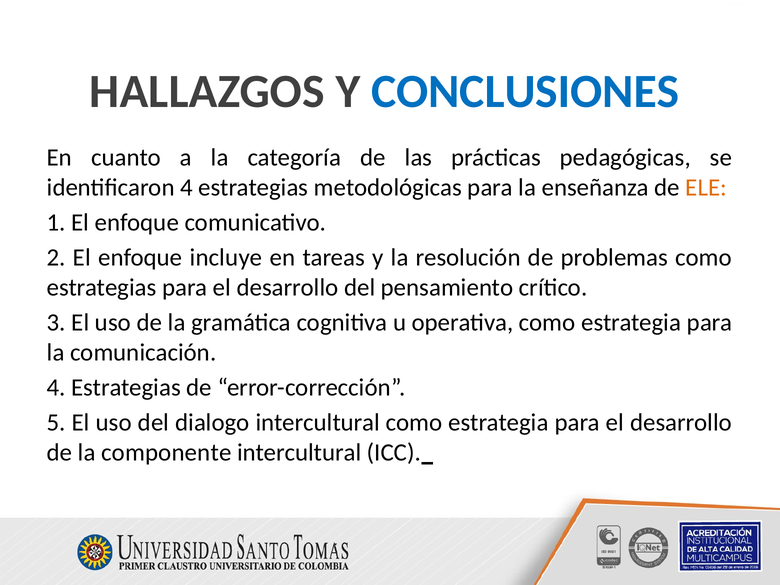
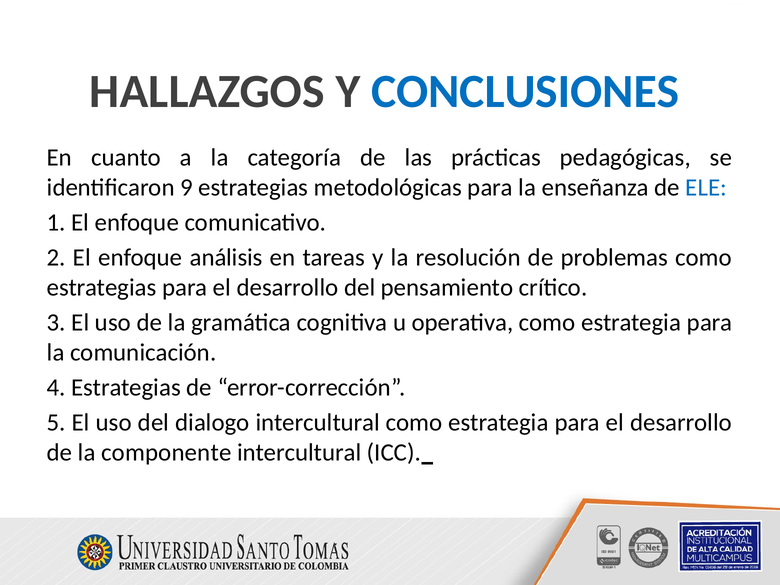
identificaron 4: 4 -> 9
ELE colour: orange -> blue
incluye: incluye -> análisis
